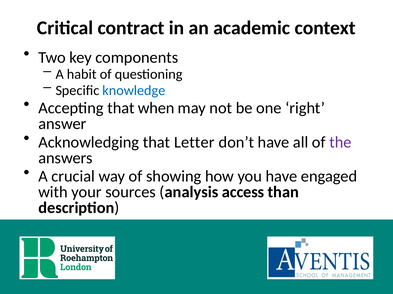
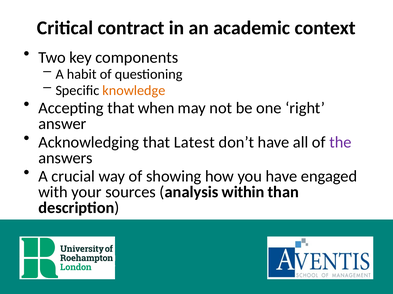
knowledge colour: blue -> orange
Letter: Letter -> Latest
access: access -> within
